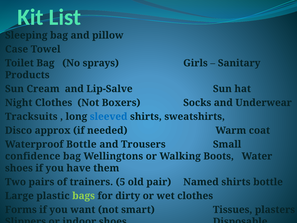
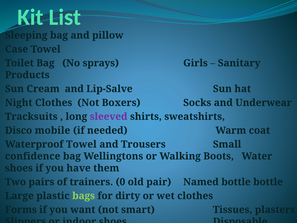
sleeved colour: blue -> purple
approx: approx -> mobile
Waterproof Bottle: Bottle -> Towel
5: 5 -> 0
Named shirts: shirts -> bottle
